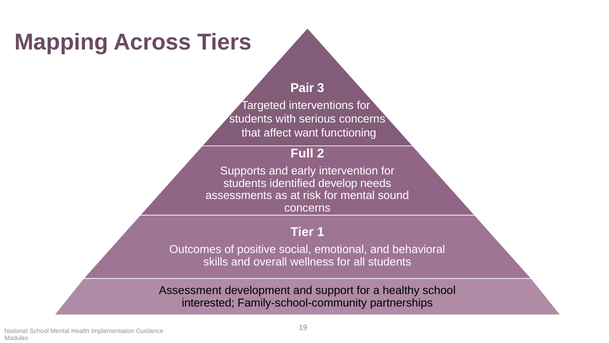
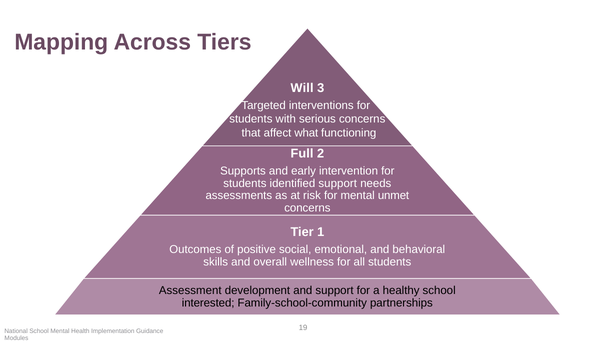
Pair: Pair -> Will
want: want -> what
identified develop: develop -> support
sound: sound -> unmet
